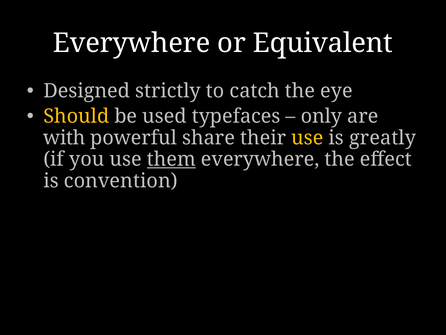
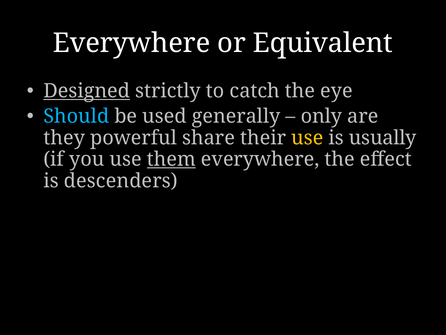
Designed underline: none -> present
Should colour: yellow -> light blue
typefaces: typefaces -> generally
with: with -> they
greatly: greatly -> usually
convention: convention -> descenders
